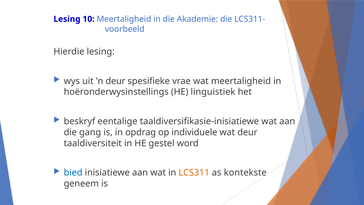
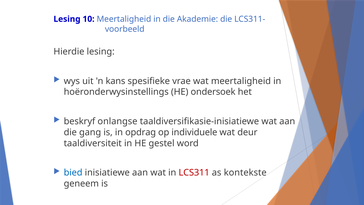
n deur: deur -> kans
linguistiek: linguistiek -> ondersoek
eentalige: eentalige -> onlangse
LCS311 colour: orange -> red
